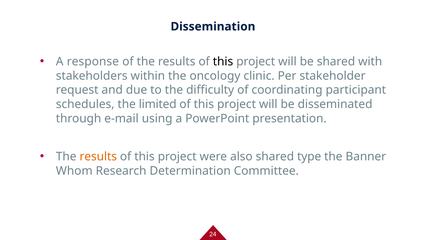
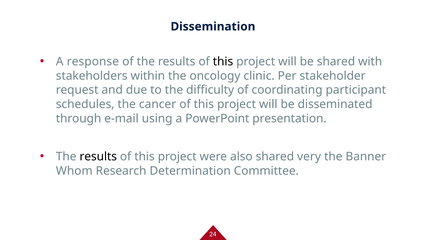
limited: limited -> cancer
results at (98, 156) colour: orange -> black
type: type -> very
